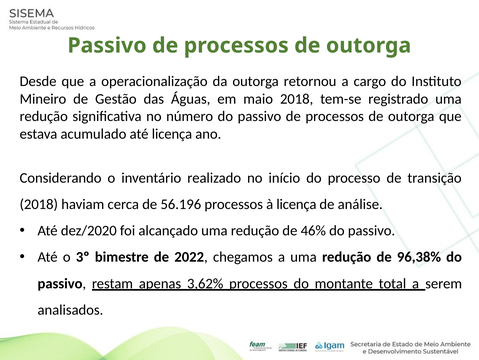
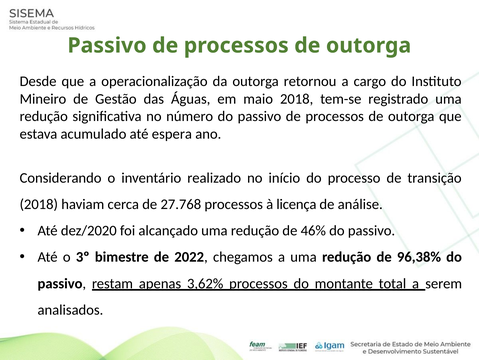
até licença: licença -> espera
56.196: 56.196 -> 27.768
